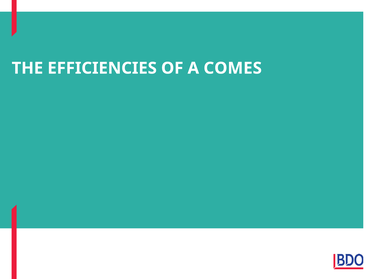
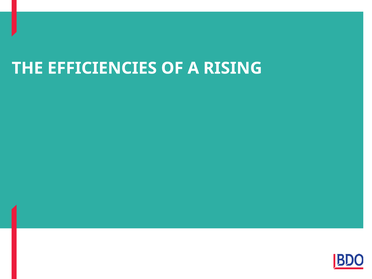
COMES: COMES -> RISING
